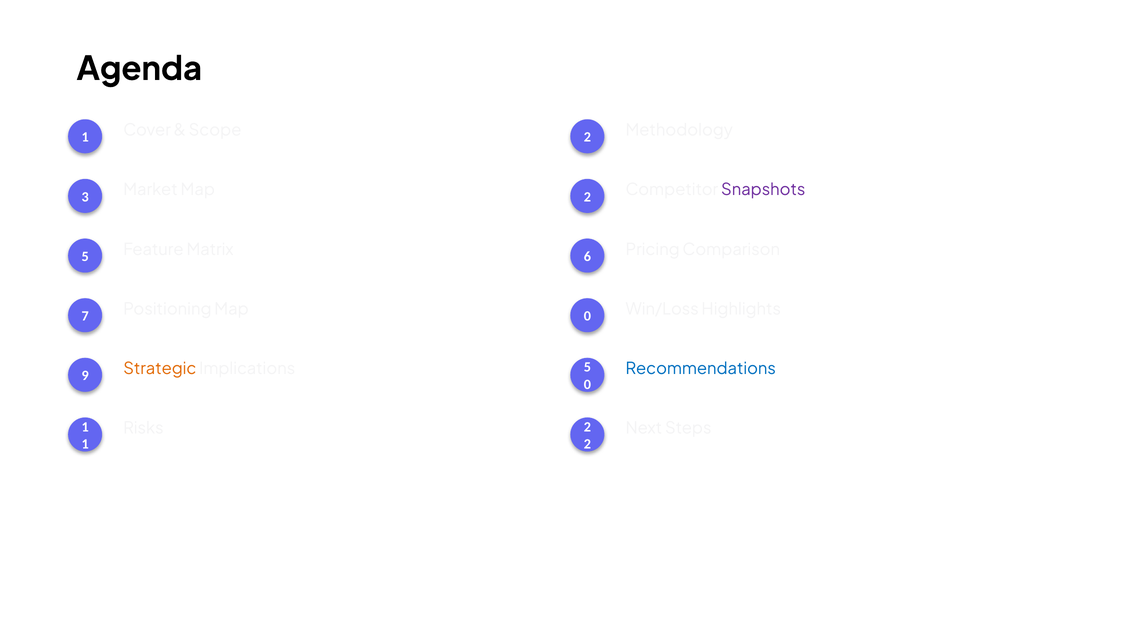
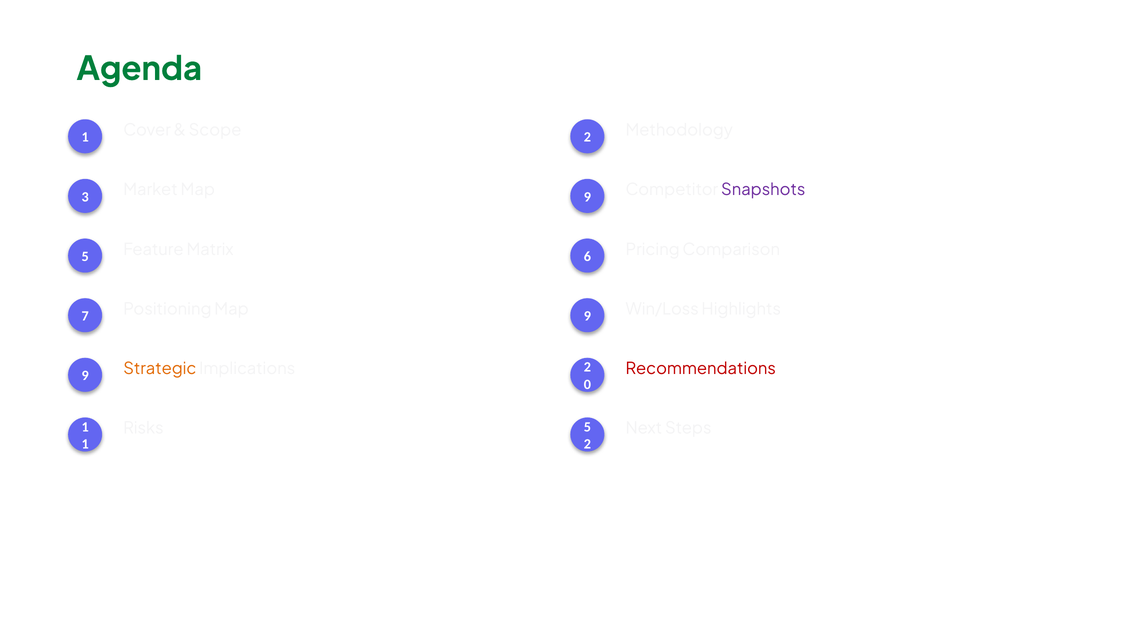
Agenda colour: black -> green
Market Map 2: 2 -> 9
Positioning Map 0: 0 -> 9
Recommendations colour: blue -> red
Implications 5: 5 -> 2
Risks 2: 2 -> 5
